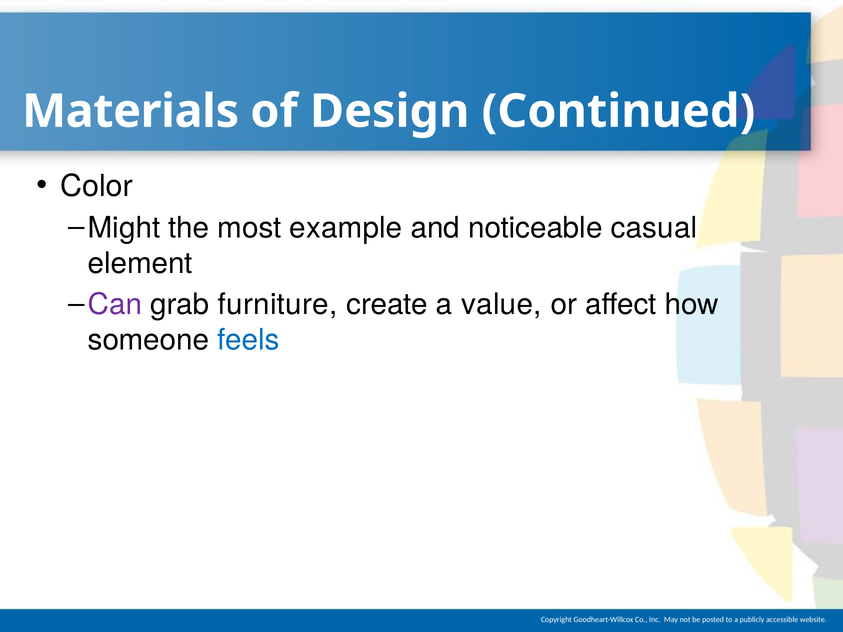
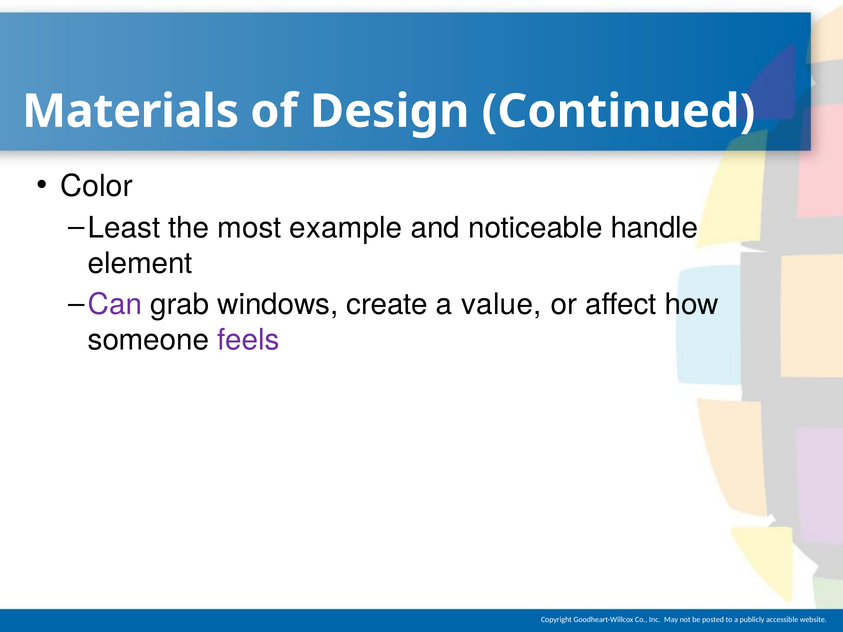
Might: Might -> Least
casual: casual -> handle
furniture: furniture -> windows
feels colour: blue -> purple
